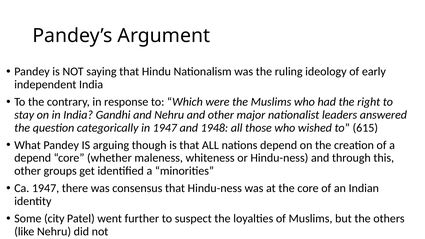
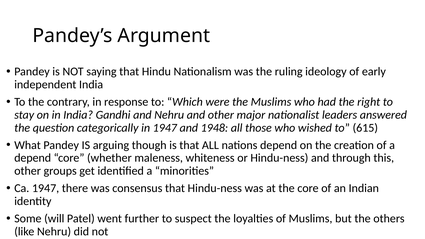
city: city -> will
